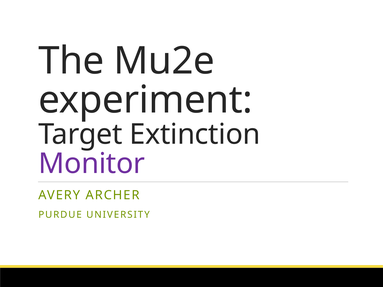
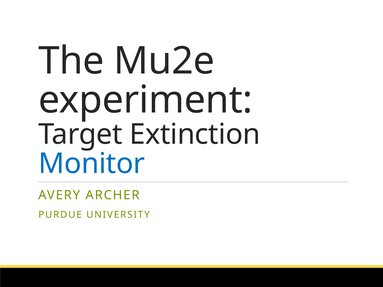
Monitor colour: purple -> blue
